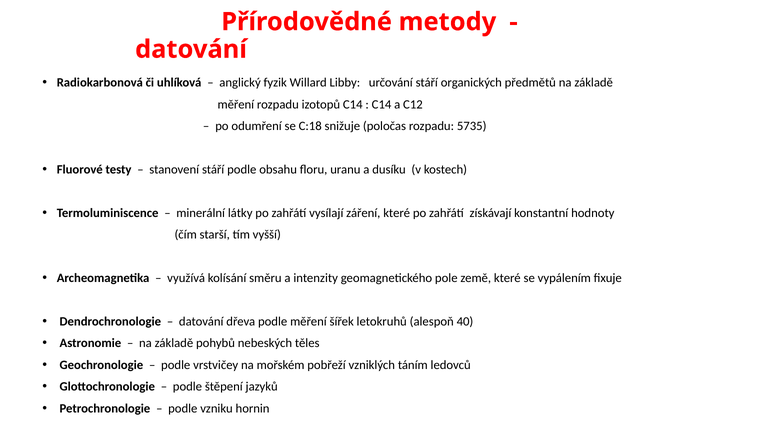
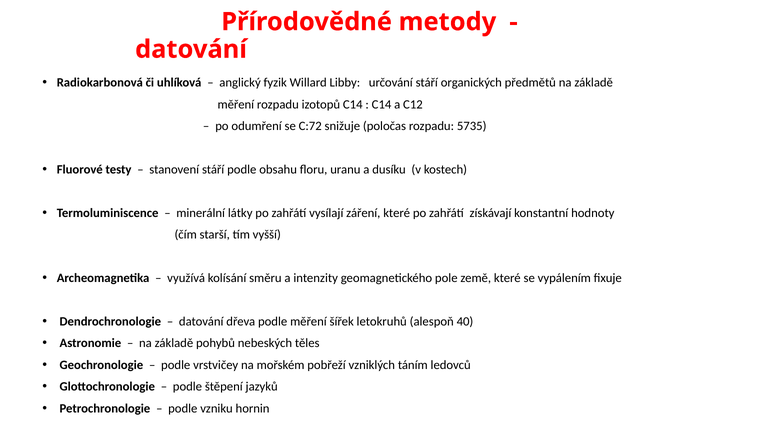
C:18: C:18 -> C:72
